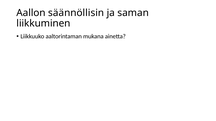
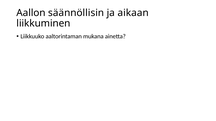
saman: saman -> aikaan
